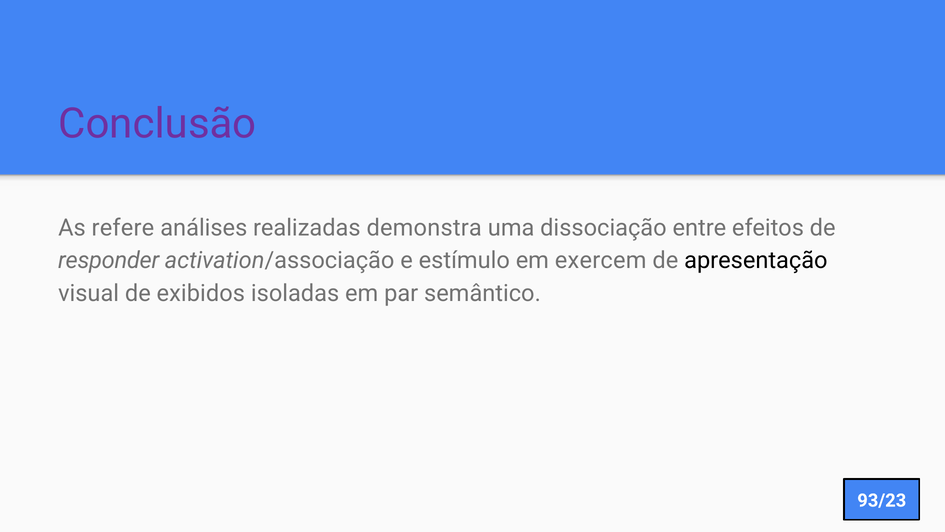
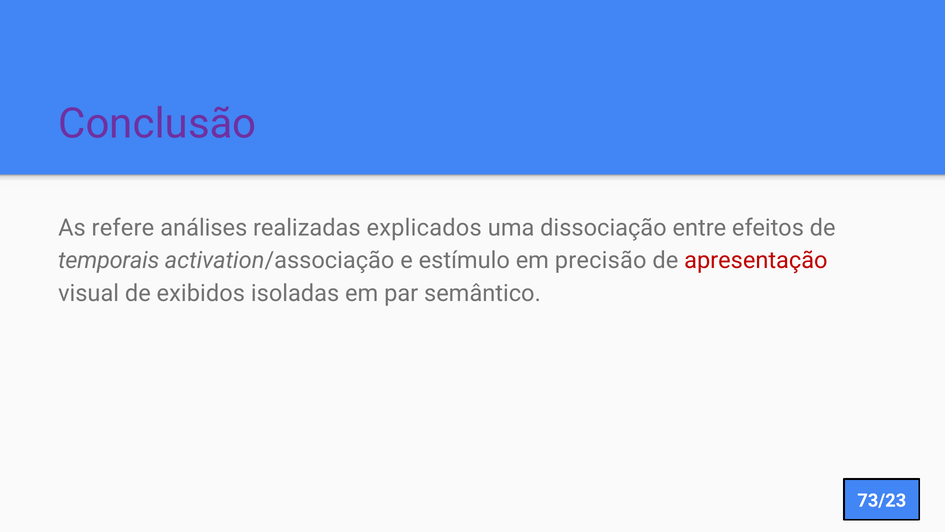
demonstra: demonstra -> explicados
responder: responder -> temporais
exercem: exercem -> precisão
apresentação colour: black -> red
93/23: 93/23 -> 73/23
